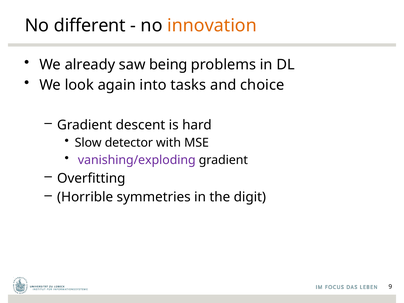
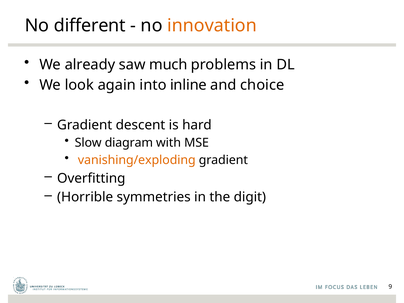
being: being -> much
tasks: tasks -> inline
detector: detector -> diagram
vanishing/exploding colour: purple -> orange
